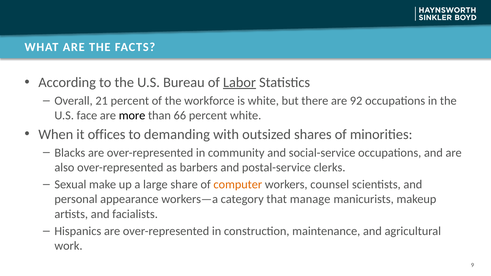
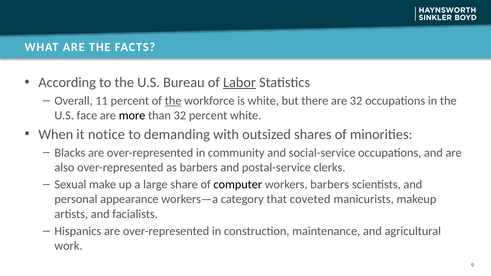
21: 21 -> 11
the at (173, 101) underline: none -> present
are 92: 92 -> 32
than 66: 66 -> 32
offices: offices -> notice
computer colour: orange -> black
workers counsel: counsel -> barbers
manage: manage -> coveted
